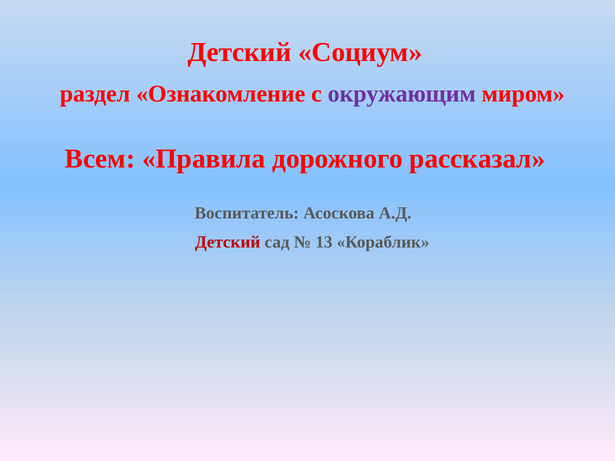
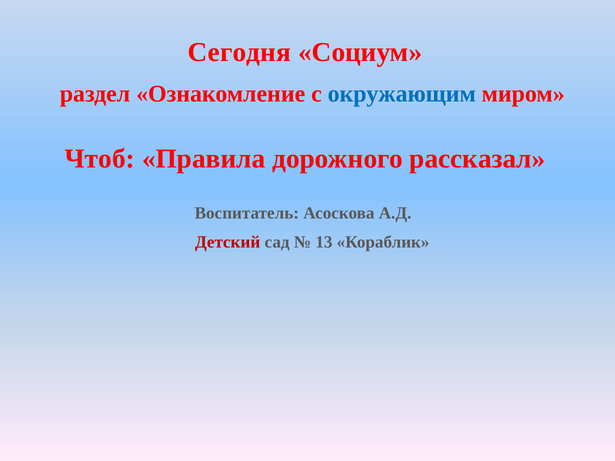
Детский at (240, 52): Детский -> Сегодня
окружающим colour: purple -> blue
Всем: Всем -> Чтоб
